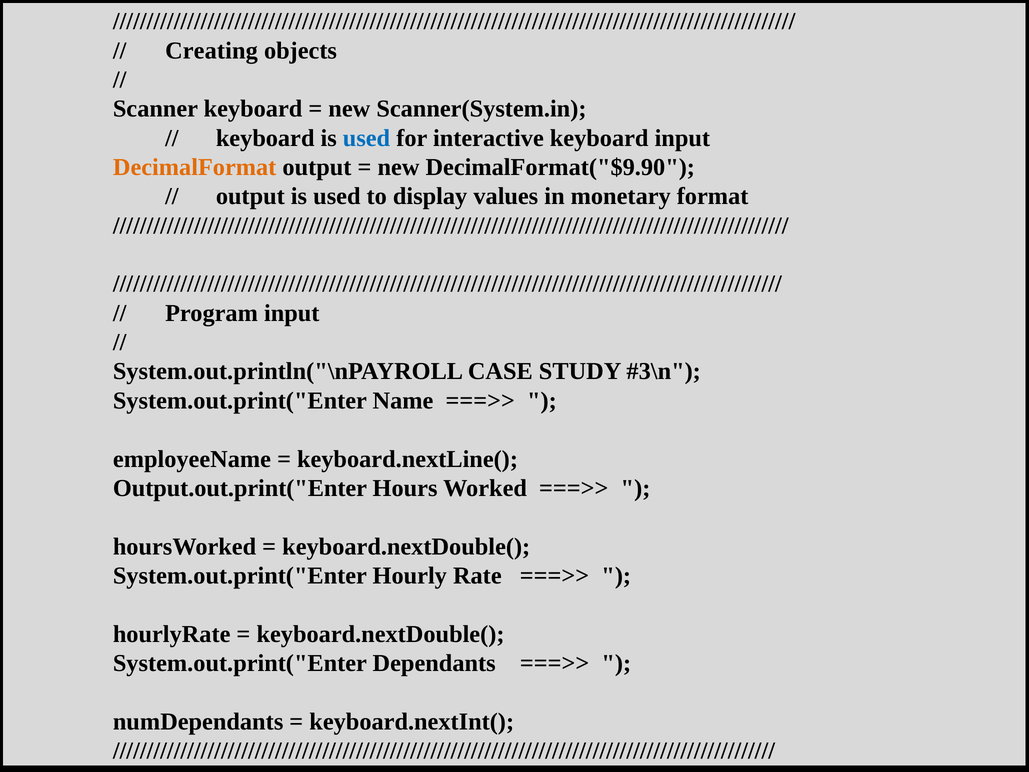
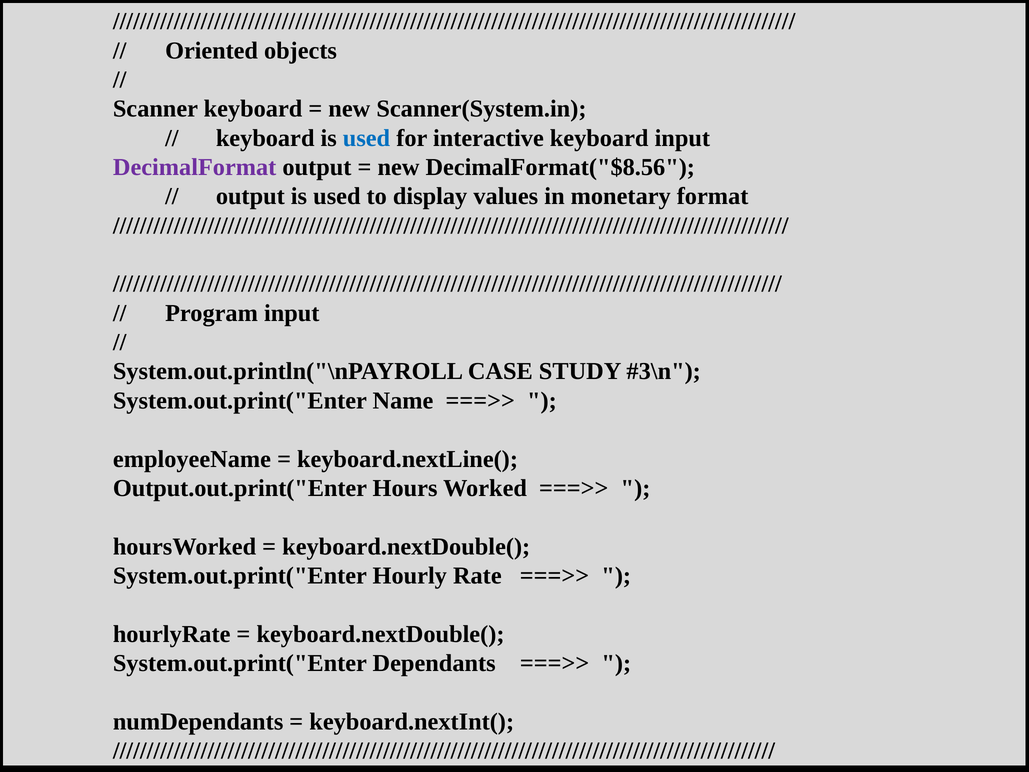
Creating: Creating -> Oriented
DecimalFormat colour: orange -> purple
DecimalFormat("$9.90: DecimalFormat("$9.90 -> DecimalFormat("$8.56
